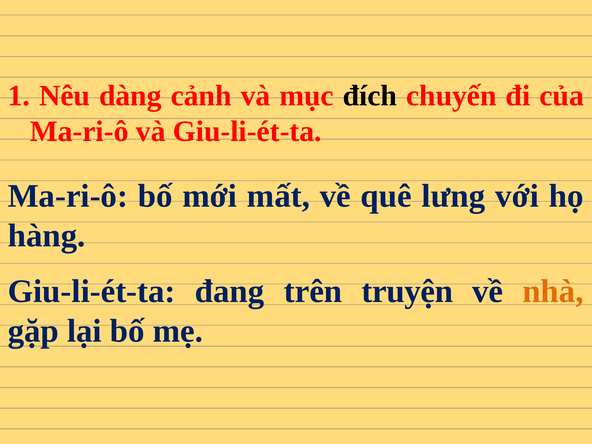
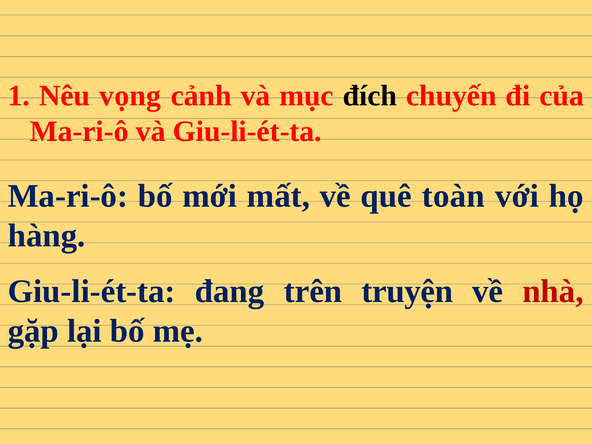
dàng: dàng -> vọng
lưng: lưng -> toàn
nhà colour: orange -> red
